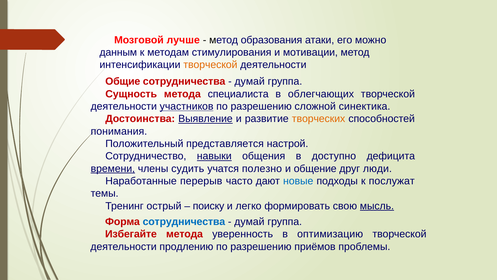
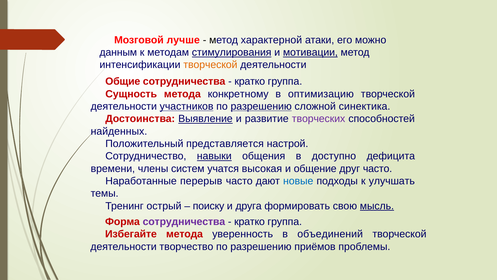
образования: образования -> характерной
стимулирования underline: none -> present
мотивации underline: none -> present
думай at (250, 81): думай -> кратко
специалиста: специалиста -> конкретному
облегчающих: облегчающих -> оптимизацию
разрешению at (261, 106) underline: none -> present
творческих colour: orange -> purple
понимания: понимания -> найденных
времени underline: present -> none
судить: судить -> систем
полезно: полезно -> высокая
друг люди: люди -> часто
послужат: послужат -> улучшать
легко: легко -> друга
сотрудничества at (184, 221) colour: blue -> purple
думай at (249, 221): думай -> кратко
оптимизацию: оптимизацию -> объединений
продлению: продлению -> творчество
